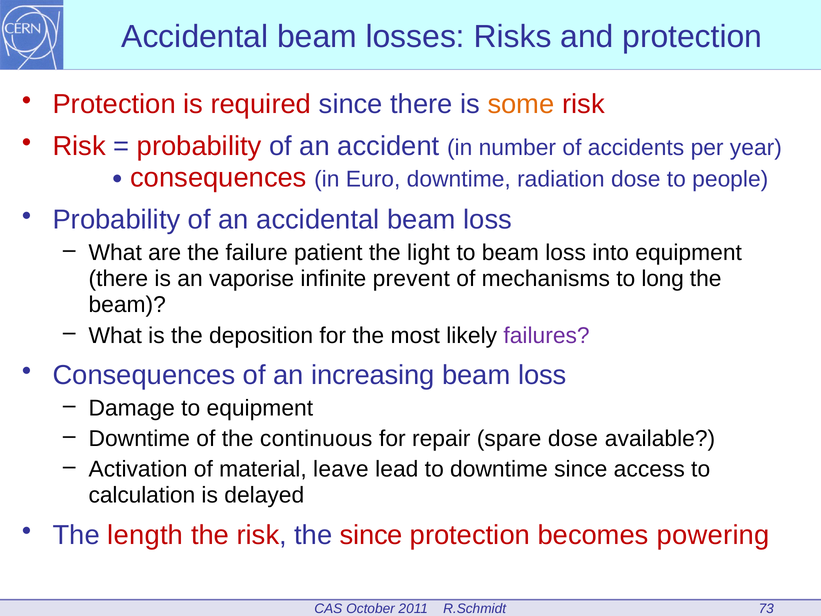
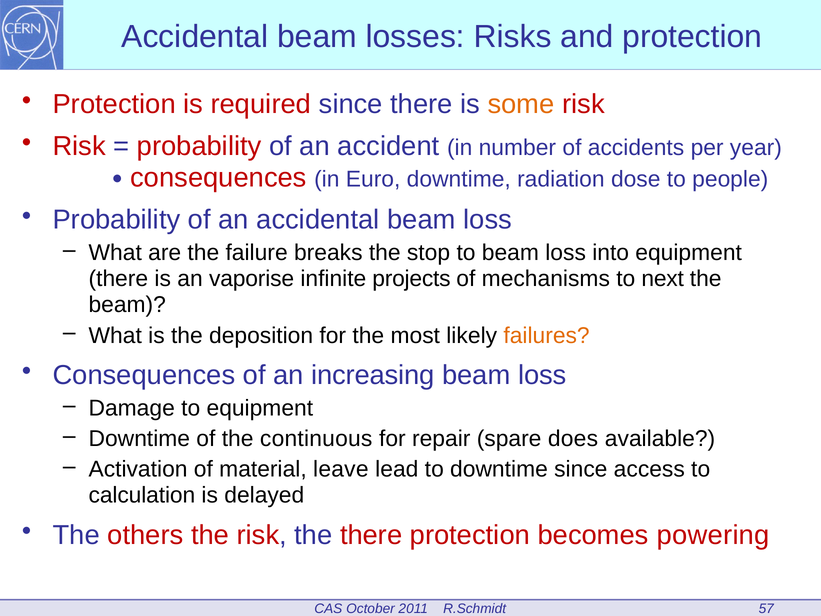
patient: patient -> breaks
light: light -> stop
prevent: prevent -> projects
long: long -> next
failures colour: purple -> orange
spare dose: dose -> does
length: length -> others
the since: since -> there
73: 73 -> 57
